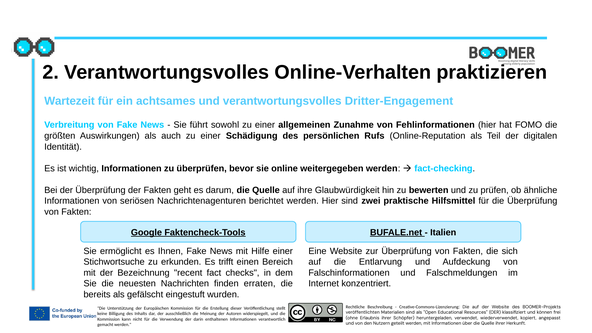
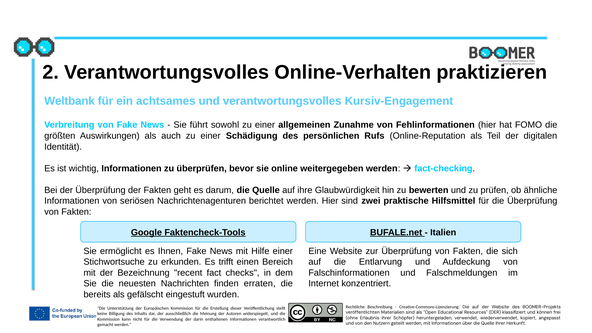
Wartezeit: Wartezeit -> Weltbank
Dritter-Engagement: Dritter-Engagement -> Kursiv-Engagement
